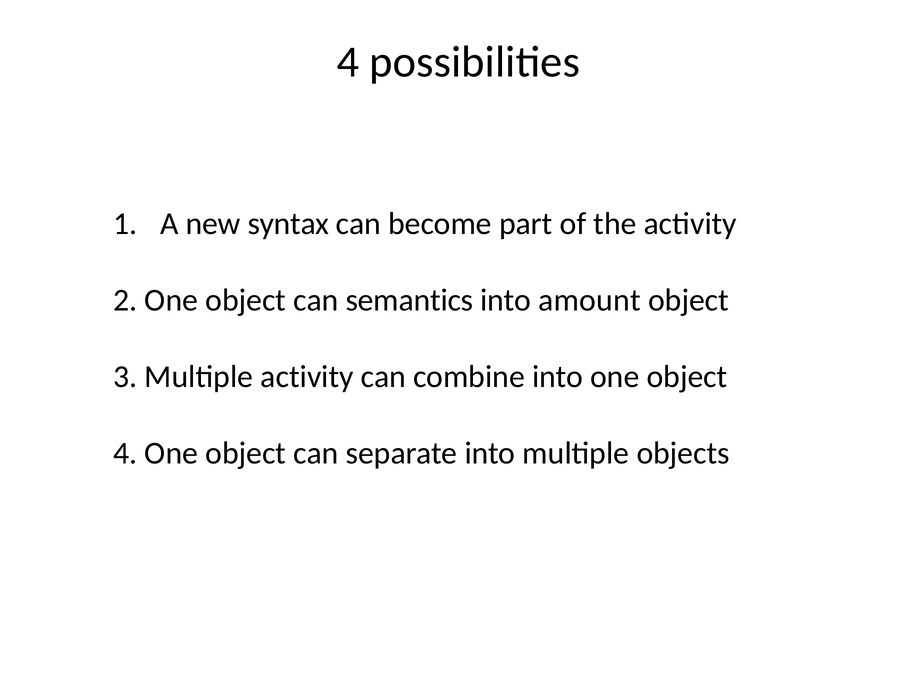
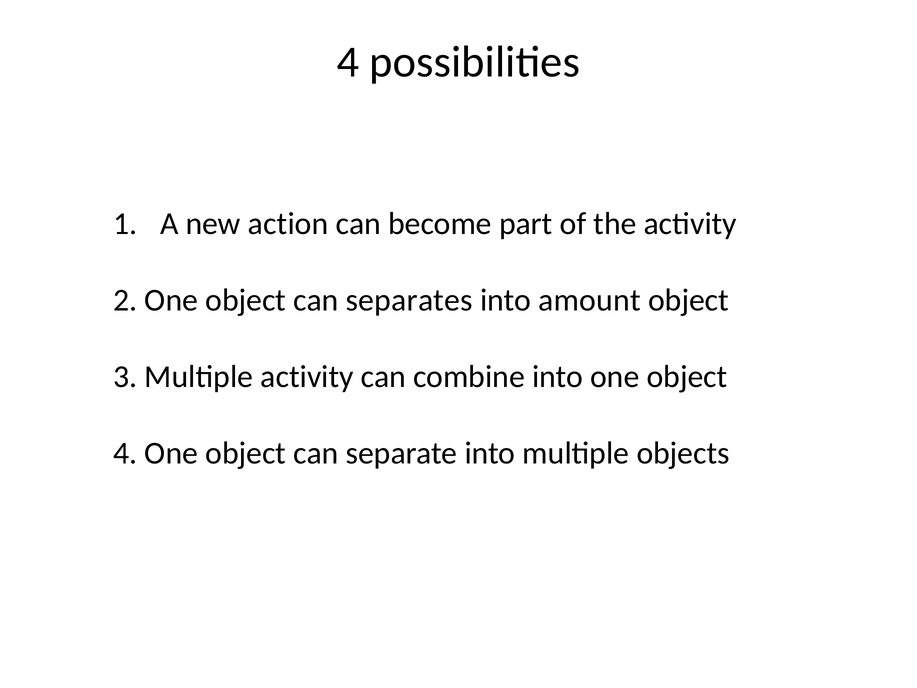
syntax: syntax -> action
semantics: semantics -> separates
